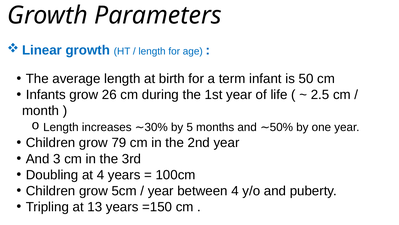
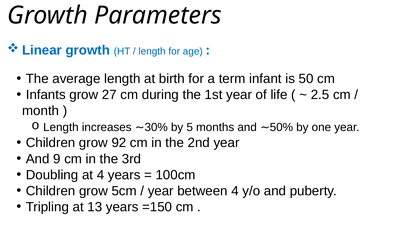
26: 26 -> 27
79: 79 -> 92
3: 3 -> 9
